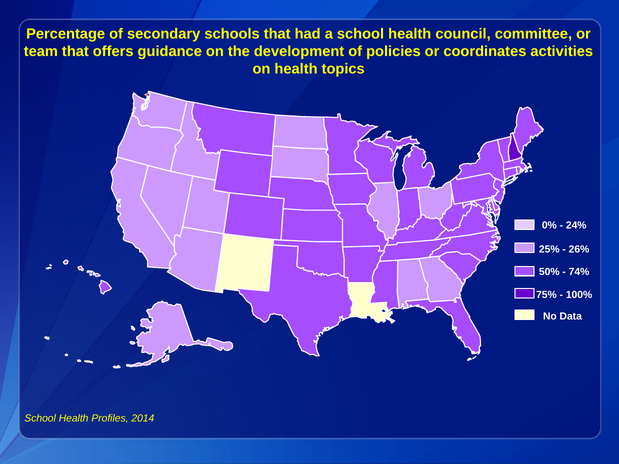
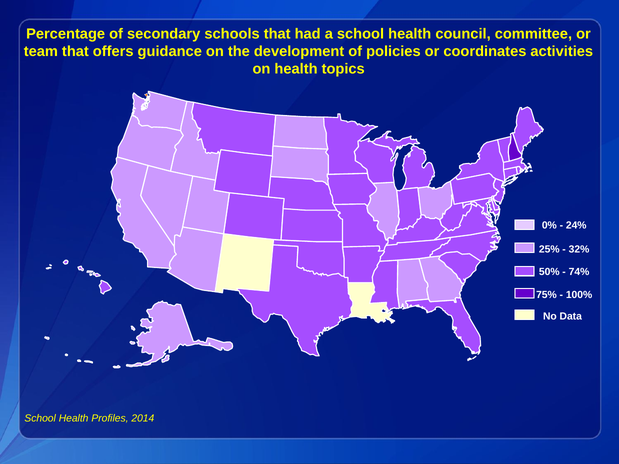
26%: 26% -> 32%
